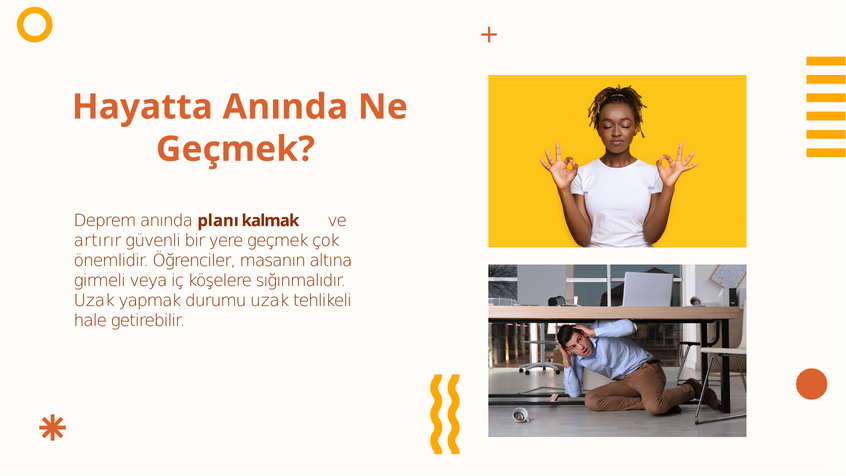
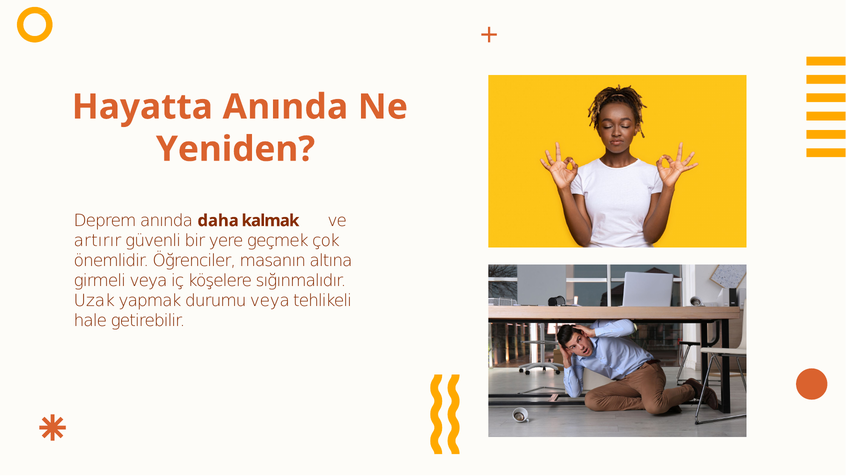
Geçmek at (235, 149): Geçmek -> Yeniden
planı: planı -> daha
durumu uzak: uzak -> veya
